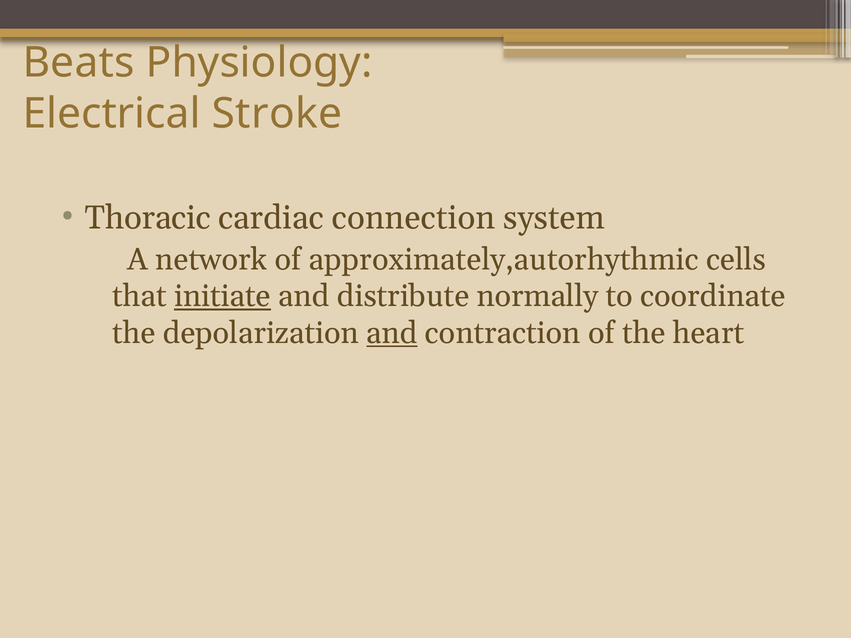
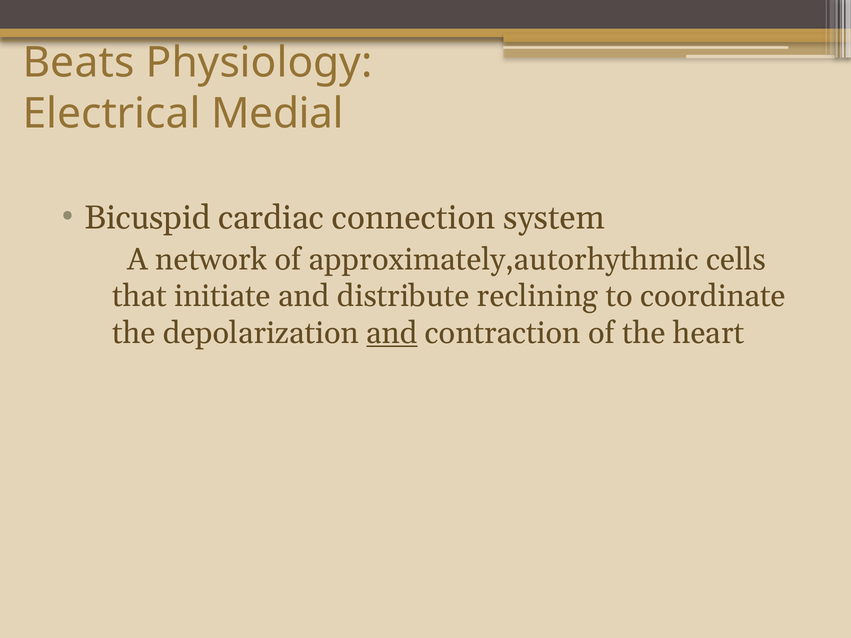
Stroke: Stroke -> Medial
Thoracic: Thoracic -> Bicuspid
initiate underline: present -> none
normally: normally -> reclining
